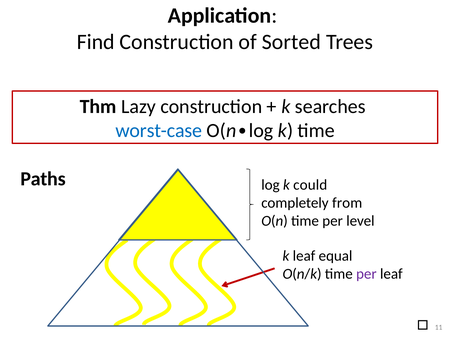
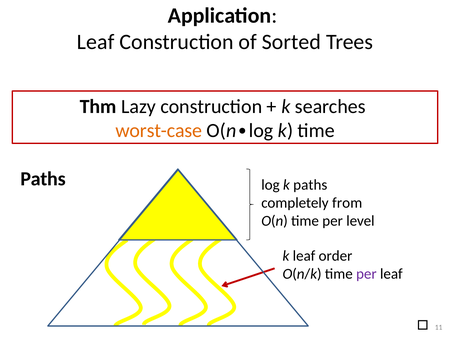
Find at (96, 42): Find -> Leaf
worst-case colour: blue -> orange
k could: could -> paths
equal: equal -> order
